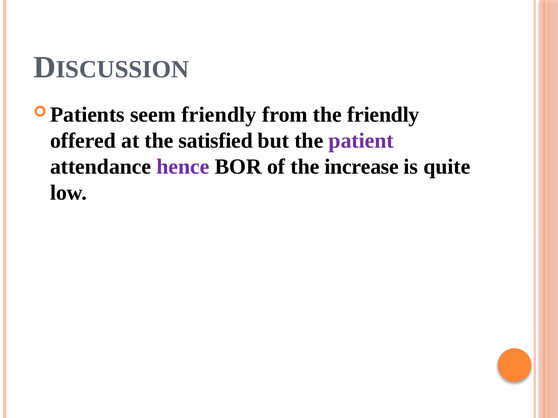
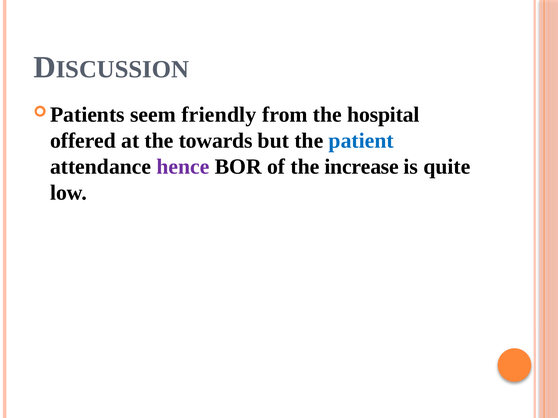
the friendly: friendly -> hospital
satisfied: satisfied -> towards
patient colour: purple -> blue
